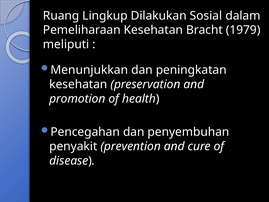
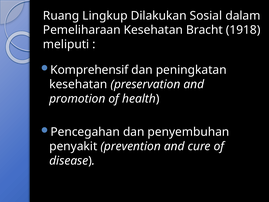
1979: 1979 -> 1918
Menunjukkan: Menunjukkan -> Komprehensif
